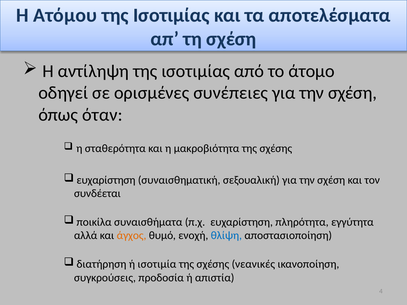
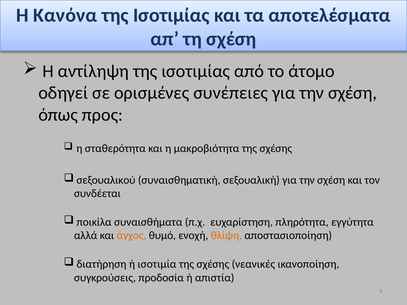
Ατόμου: Ατόμου -> Κανόνα
όταν: όταν -> προς
ευχαρίστηση at (106, 180): ευχαρίστηση -> σεξουαλικού
θλίψη colour: blue -> orange
